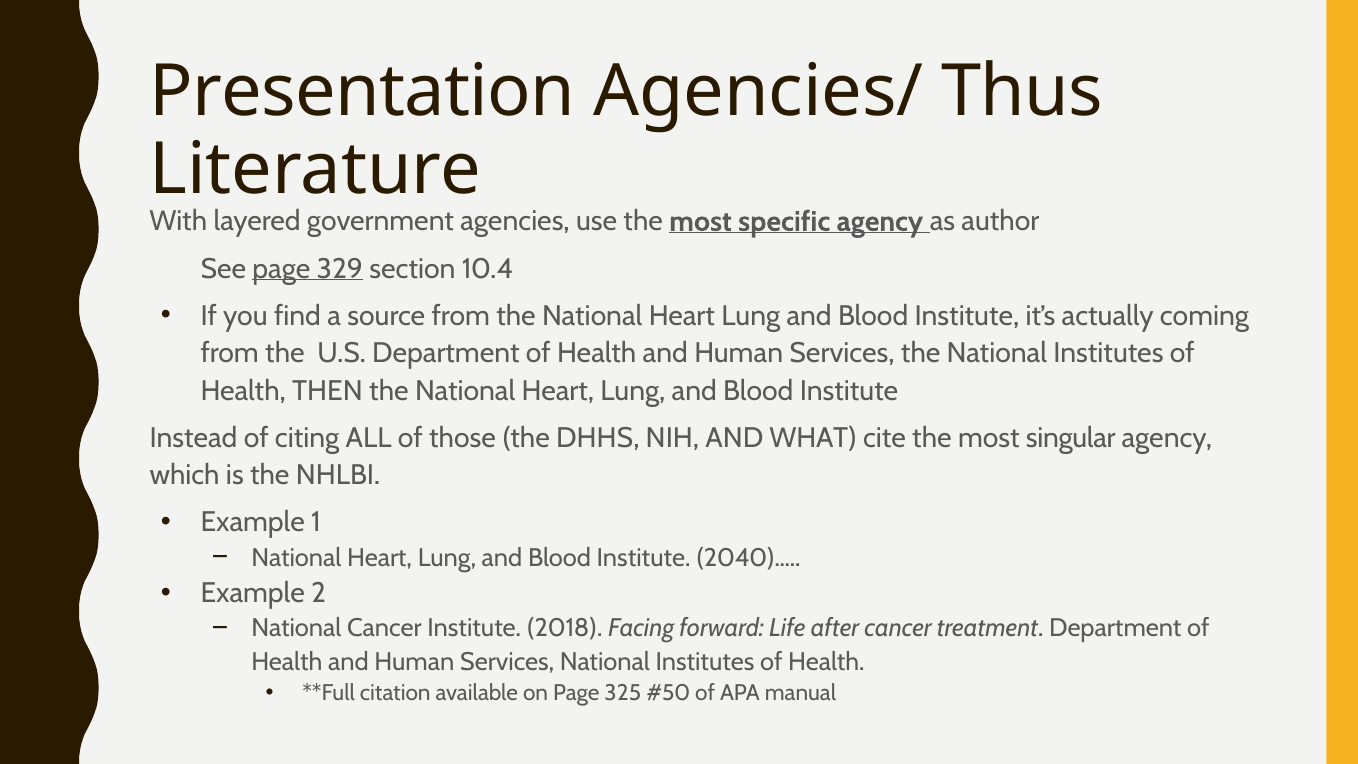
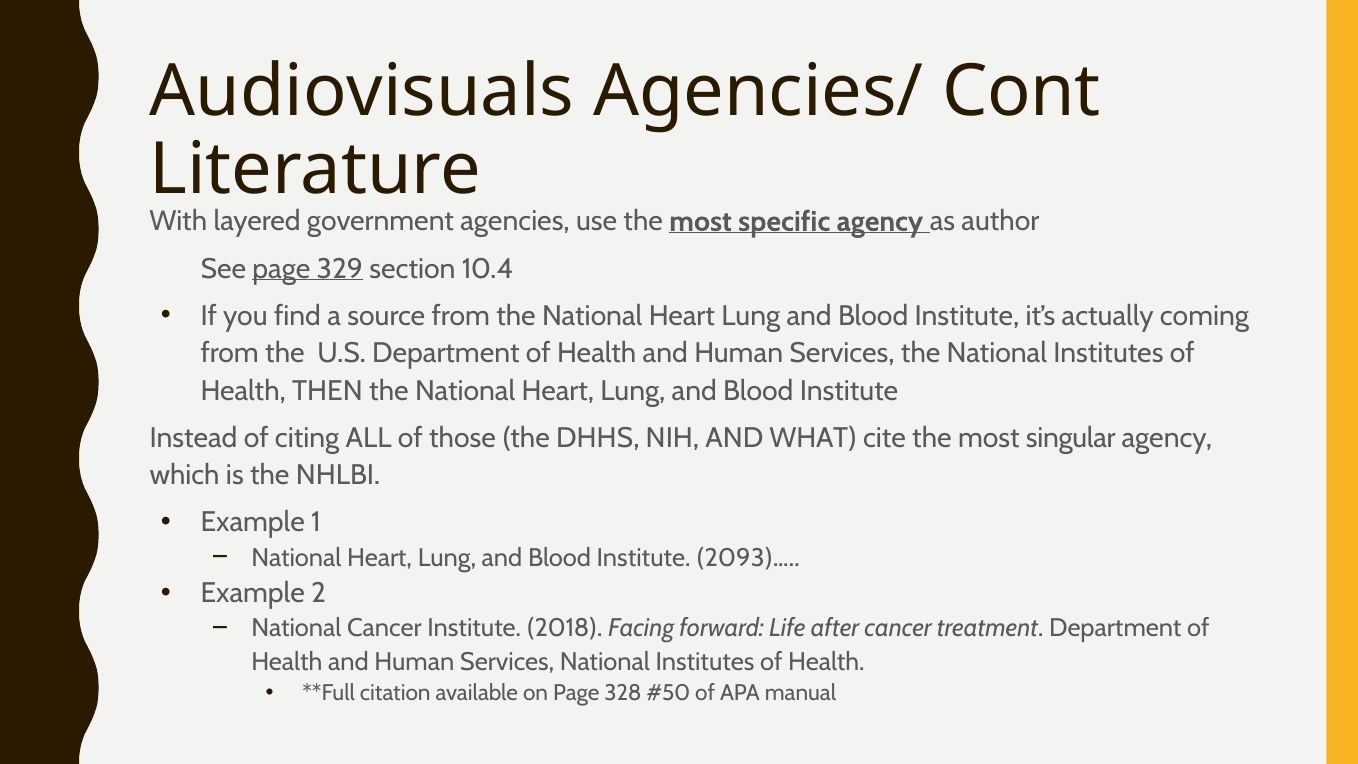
Presentation: Presentation -> Audiovisuals
Thus: Thus -> Cont
2040)…: 2040)… -> 2093)…
325: 325 -> 328
